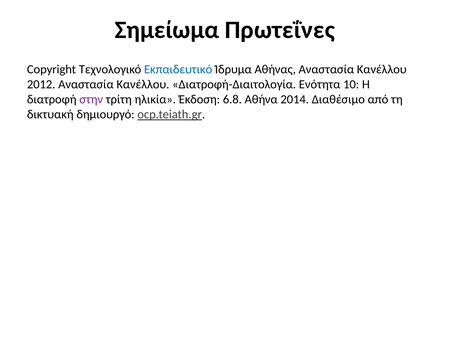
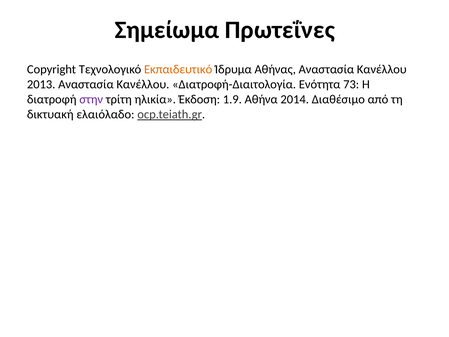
Εκπαιδευτικό colour: blue -> orange
2012: 2012 -> 2013
10: 10 -> 73
6.8: 6.8 -> 1.9
δημιουργό: δημιουργό -> ελαιόλαδο
